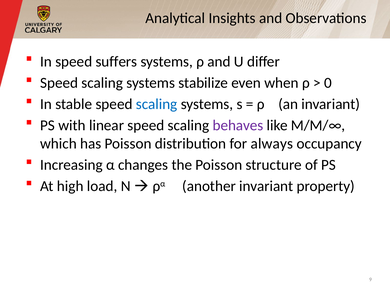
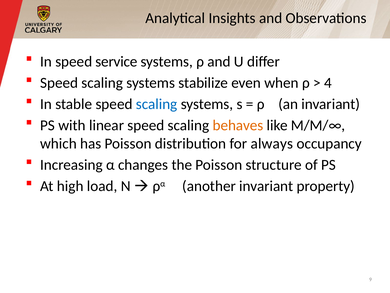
suffers: suffers -> service
0: 0 -> 4
behaves colour: purple -> orange
